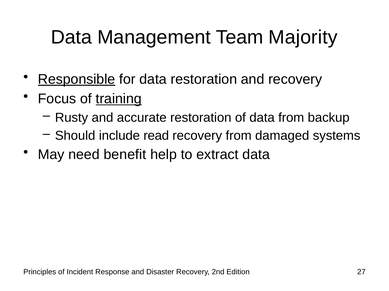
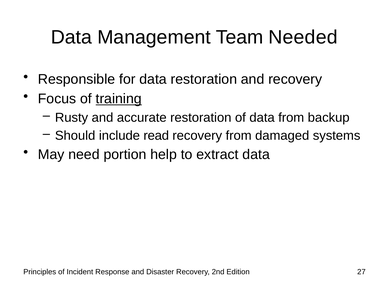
Majority: Majority -> Needed
Responsible underline: present -> none
benefit: benefit -> portion
